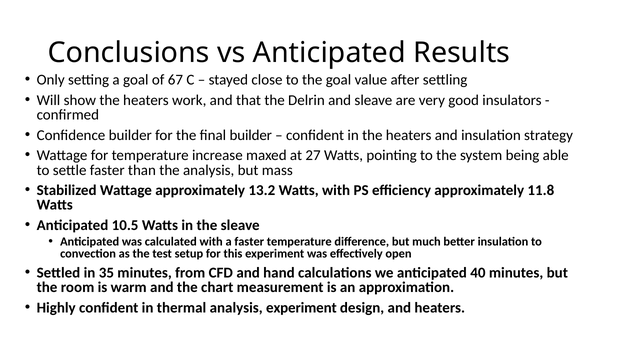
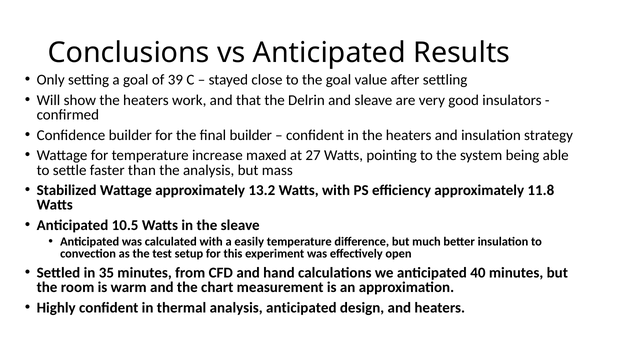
67: 67 -> 39
a faster: faster -> easily
analysis experiment: experiment -> anticipated
